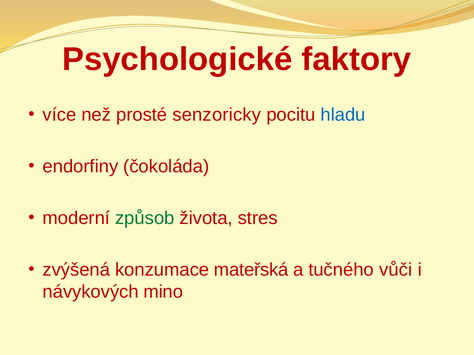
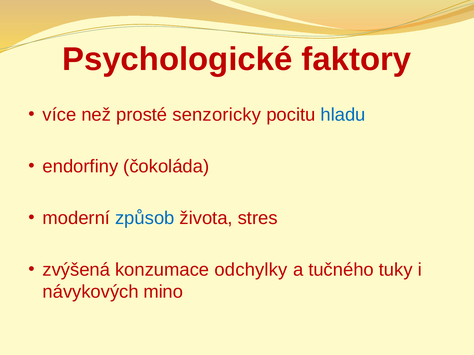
způsob colour: green -> blue
mateřská: mateřská -> odchylky
vůči: vůči -> tuky
